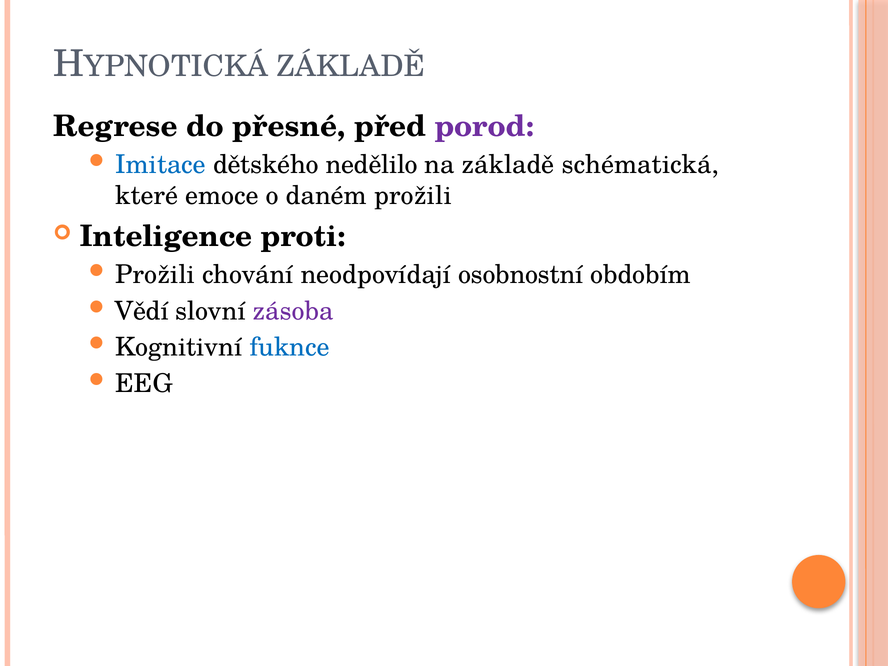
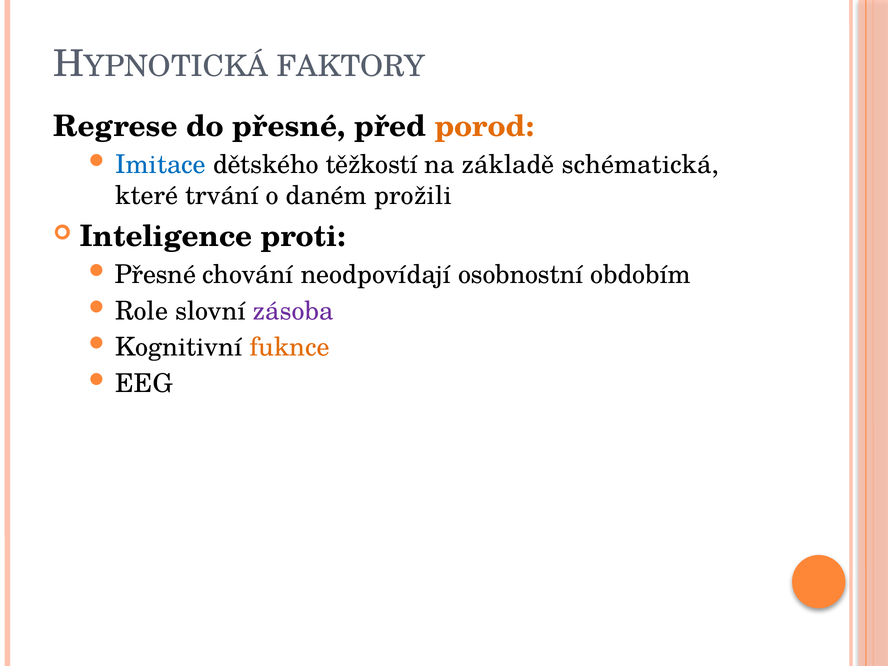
ZÁKLADĚ at (351, 67): ZÁKLADĚ -> FAKTORY
porod colour: purple -> orange
nedělilo: nedělilo -> těžkostí
emoce: emoce -> trvání
Prožili at (155, 275): Prožili -> Přesné
Vědí: Vědí -> Role
fuknce colour: blue -> orange
